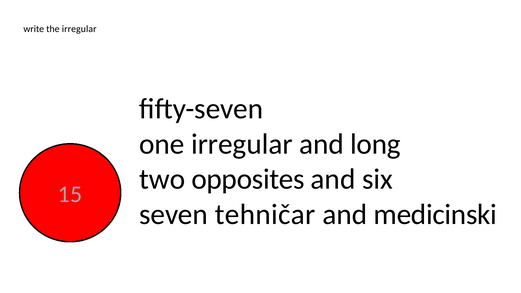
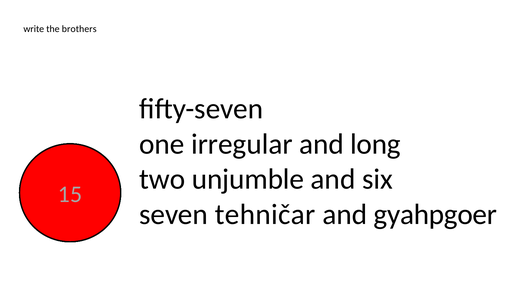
the irregular: irregular -> brothers
opposites: opposites -> unjumble
medicinski: medicinski -> gyahpgoer
